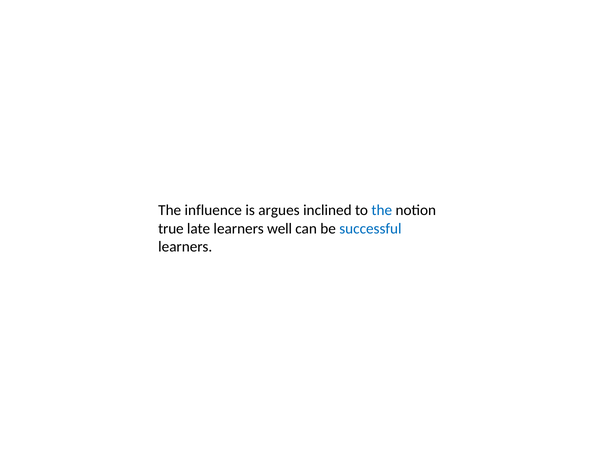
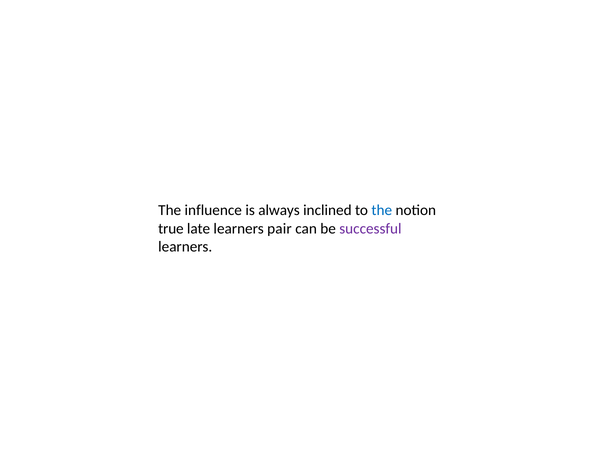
argues: argues -> always
well: well -> pair
successful colour: blue -> purple
